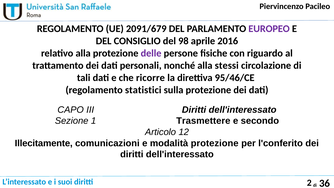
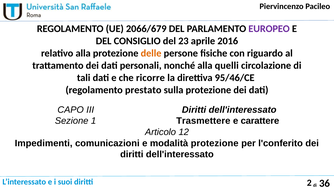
2091/679: 2091/679 -> 2066/679
98: 98 -> 23
delle colour: purple -> orange
stessi: stessi -> quelli
statistici: statistici -> prestato
secondo: secondo -> carattere
Illecitamente: Illecitamente -> Impedimenti
